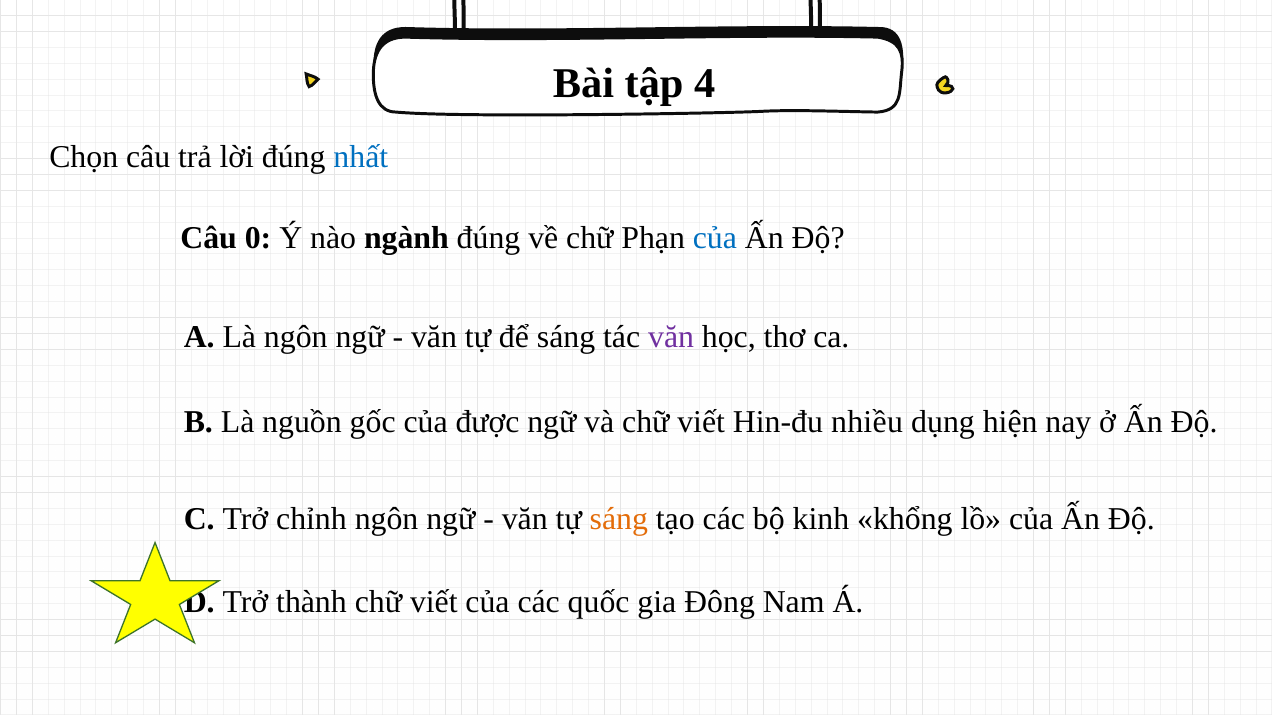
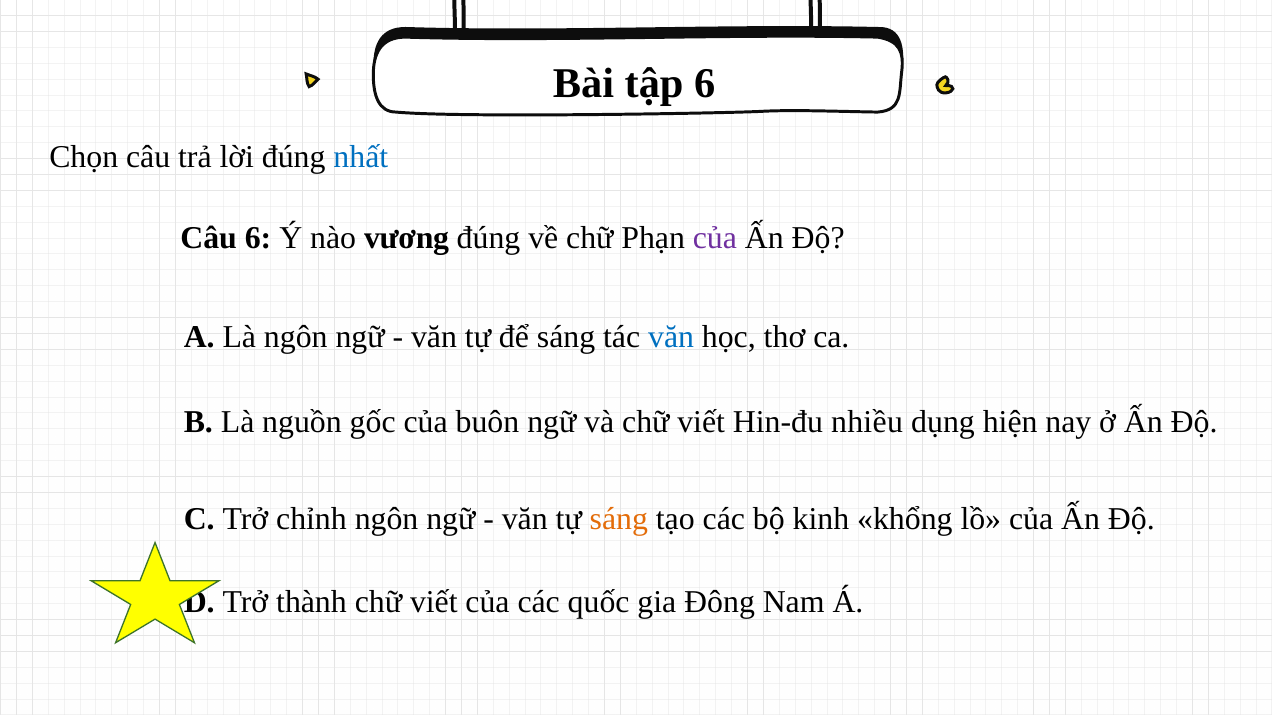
tập 4: 4 -> 6
Câu 0: 0 -> 6
ngành: ngành -> vương
của at (715, 238) colour: blue -> purple
văn at (671, 337) colour: purple -> blue
được: được -> buôn
